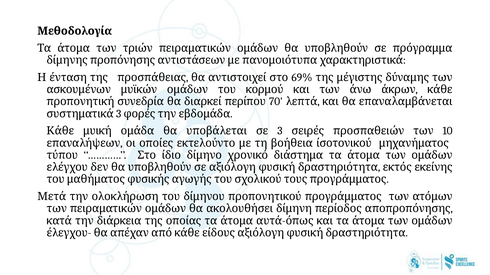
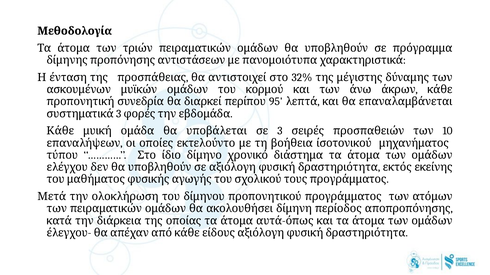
69%: 69% -> 32%
70: 70 -> 95
